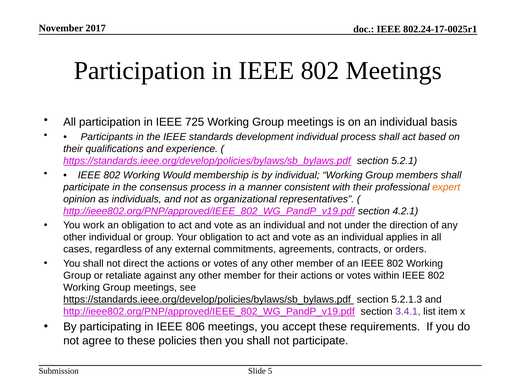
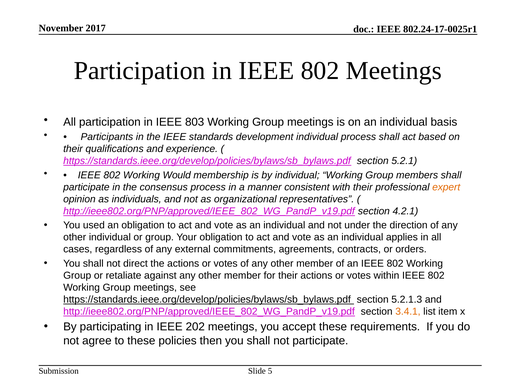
725: 725 -> 803
work: work -> used
3.4.1 colour: purple -> orange
806: 806 -> 202
